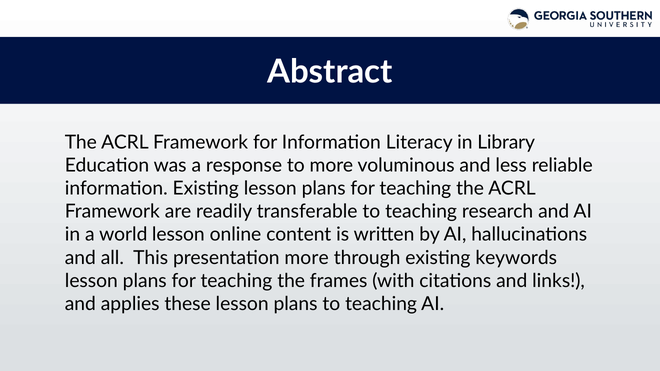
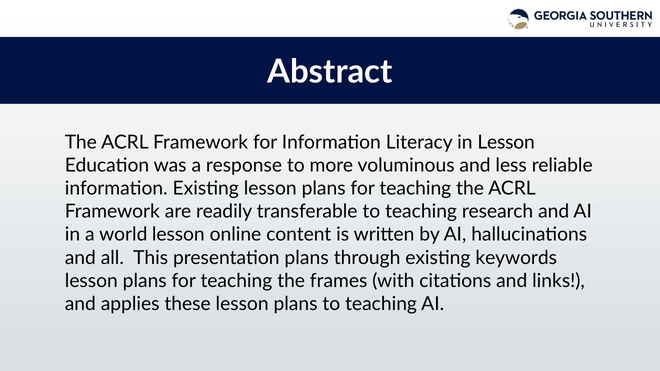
in Library: Library -> Lesson
presentation more: more -> plans
